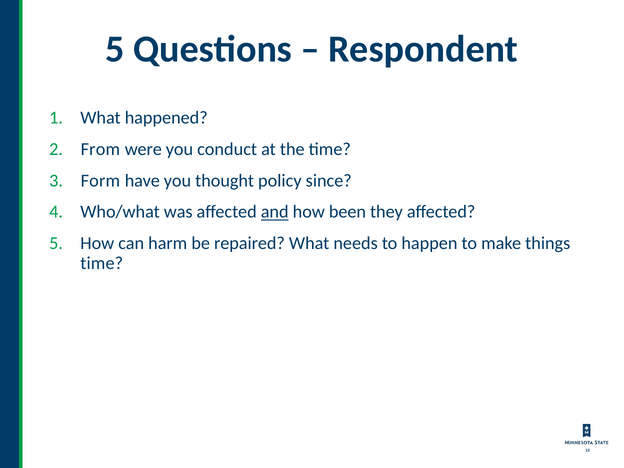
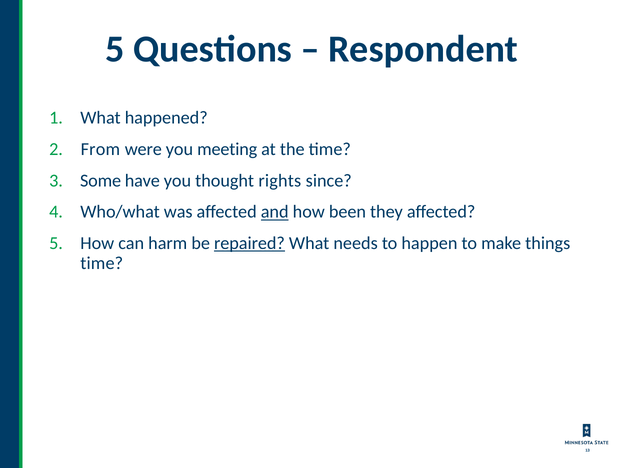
conduct: conduct -> meeting
Form: Form -> Some
policy: policy -> rights
repaired underline: none -> present
